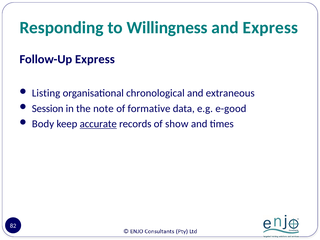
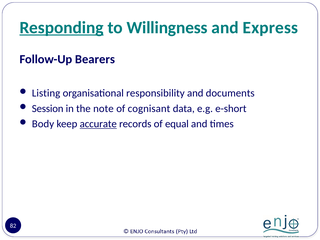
Responding underline: none -> present
Follow-Up Express: Express -> Bearers
chronological: chronological -> responsibility
extraneous: extraneous -> documents
formative: formative -> cognisant
e-good: e-good -> e-short
show: show -> equal
